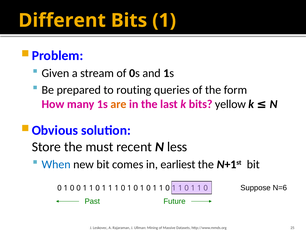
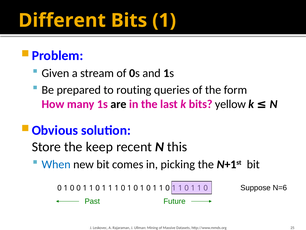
are colour: orange -> black
must: must -> keep
less: less -> this
earliest: earliest -> picking
